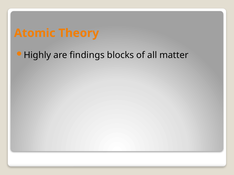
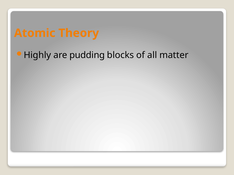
findings: findings -> pudding
